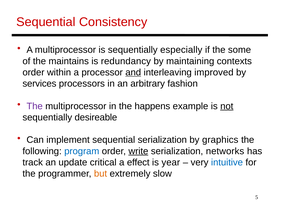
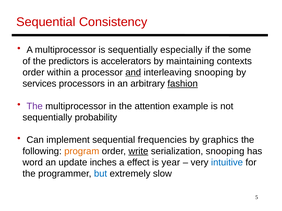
maintains: maintains -> predictors
redundancy: redundancy -> accelerators
interleaving improved: improved -> snooping
fashion underline: none -> present
happens: happens -> attention
not underline: present -> none
desireable: desireable -> probability
sequential serialization: serialization -> frequencies
program colour: blue -> orange
serialization networks: networks -> snooping
track: track -> word
critical: critical -> inches
but colour: orange -> blue
